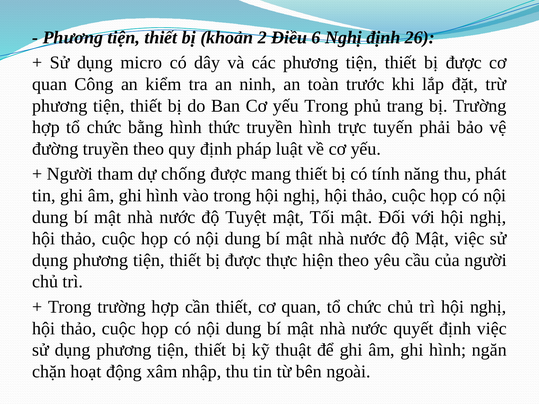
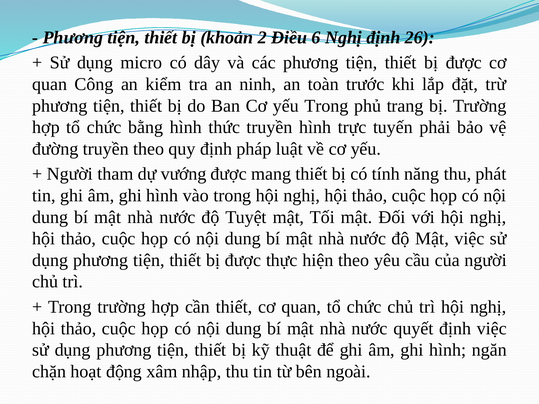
chống: chống -> vướng
